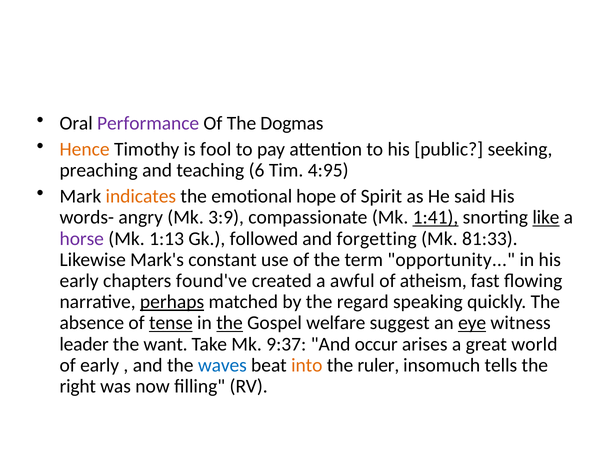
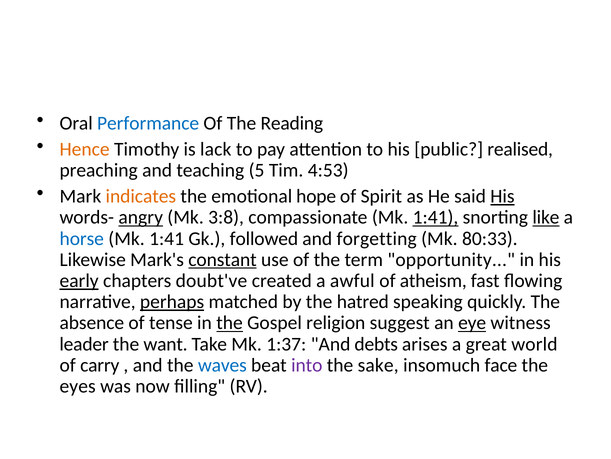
Performance colour: purple -> blue
Dogmas: Dogmas -> Reading
fool: fool -> lack
seeking: seeking -> realised
6: 6 -> 5
4:95: 4:95 -> 4:53
His at (502, 196) underline: none -> present
angry underline: none -> present
3:9: 3:9 -> 3:8
horse colour: purple -> blue
1:13 at (167, 238): 1:13 -> 1:41
81:33: 81:33 -> 80:33
constant underline: none -> present
early at (79, 280) underline: none -> present
found've: found've -> doubt've
regard: regard -> hatred
tense underline: present -> none
welfare: welfare -> religion
9:37: 9:37 -> 1:37
occur: occur -> debts
of early: early -> carry
into colour: orange -> purple
ruler: ruler -> sake
tells: tells -> face
right: right -> eyes
